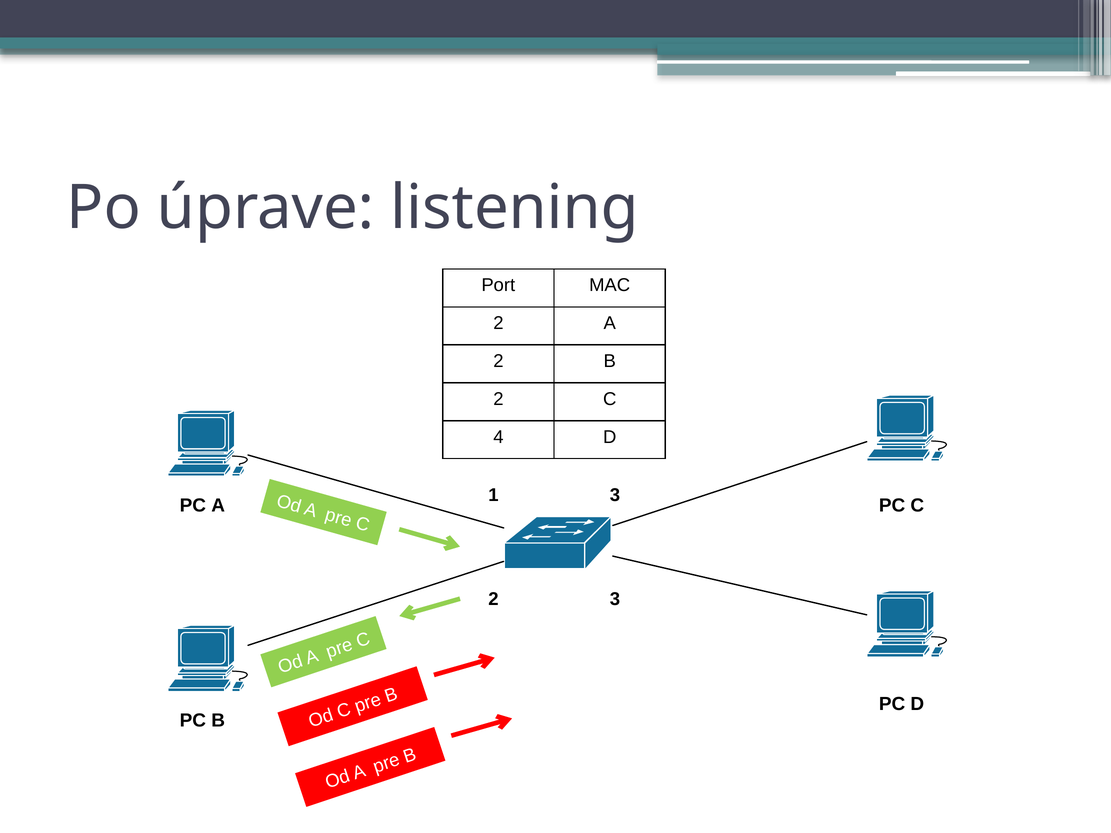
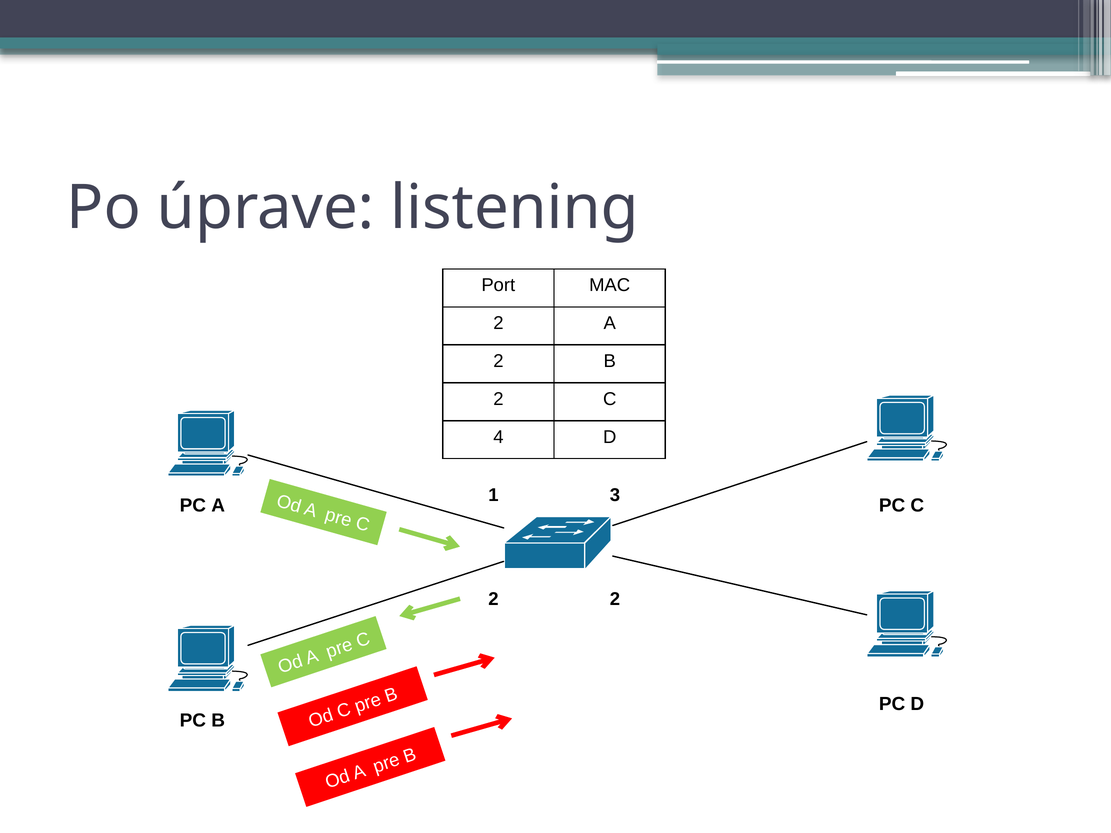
2 3: 3 -> 2
